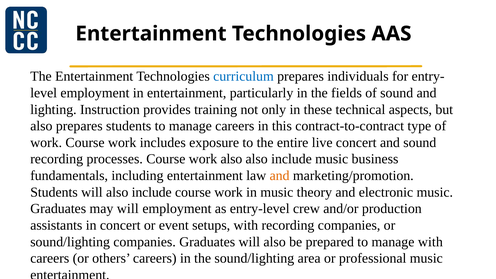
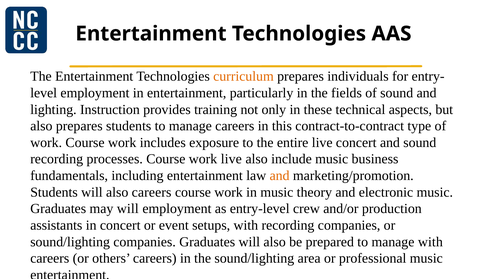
curriculum colour: blue -> orange
work also: also -> live
will also include: include -> careers
